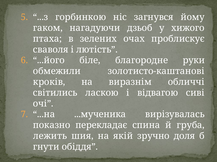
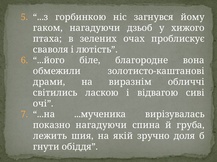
руки: руки -> вона
кроків: кроків -> драми
показно перекладає: перекладає -> нагадуючи
